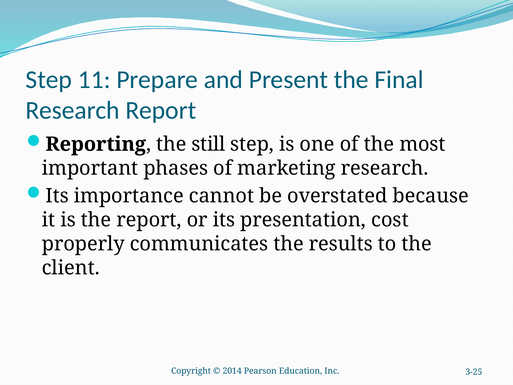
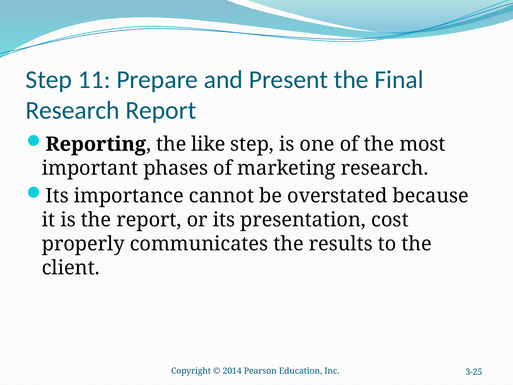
still: still -> like
